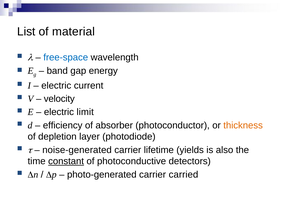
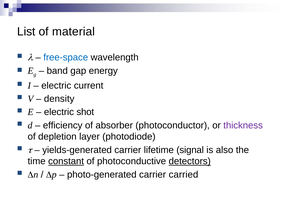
velocity: velocity -> density
limit: limit -> shot
thickness colour: orange -> purple
noise-generated: noise-generated -> yields-generated
yields: yields -> signal
detectors underline: none -> present
